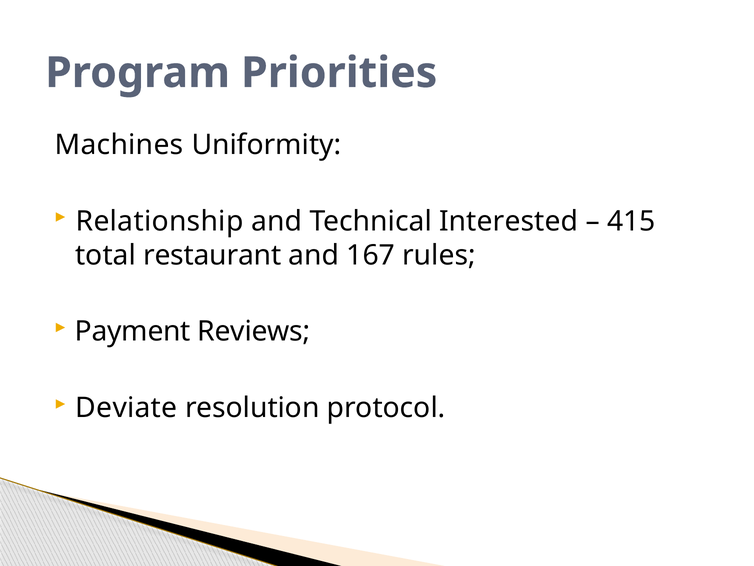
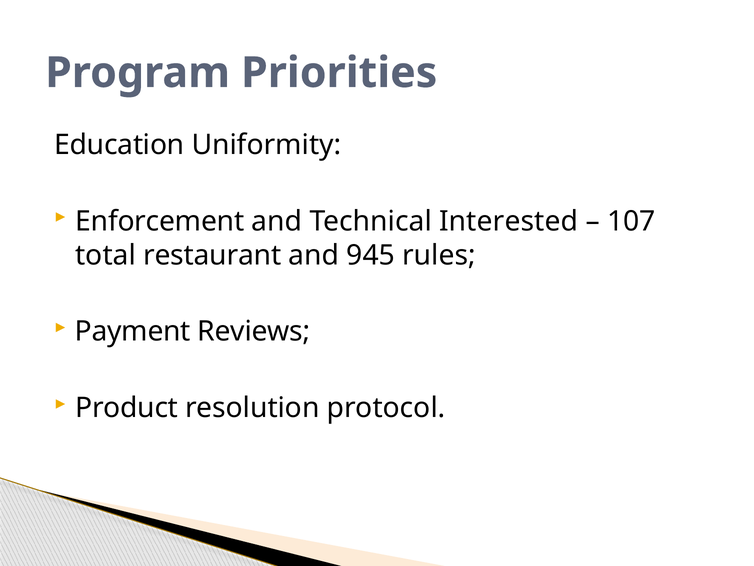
Machines: Machines -> Education
Relationship: Relationship -> Enforcement
415: 415 -> 107
167: 167 -> 945
Deviate: Deviate -> Product
